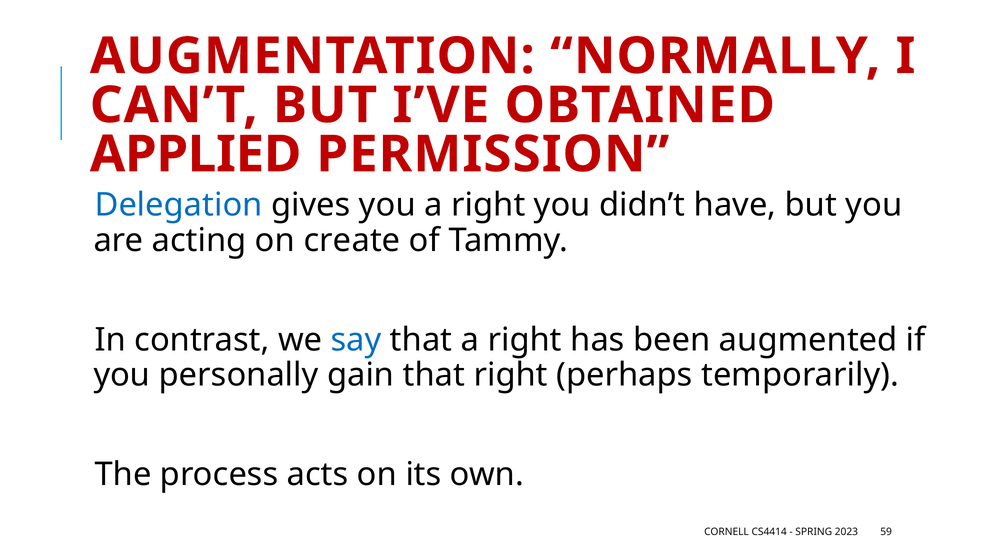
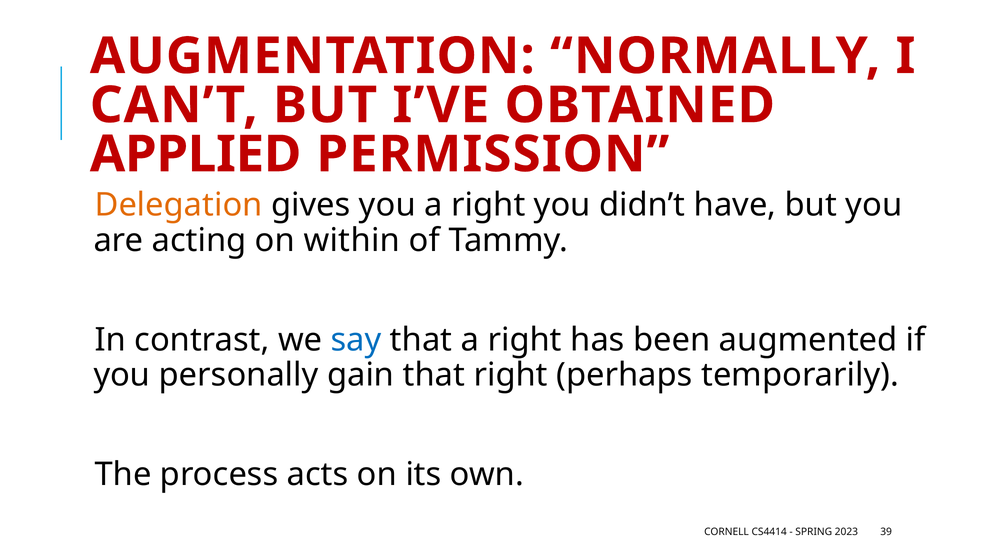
Delegation colour: blue -> orange
create: create -> within
59: 59 -> 39
